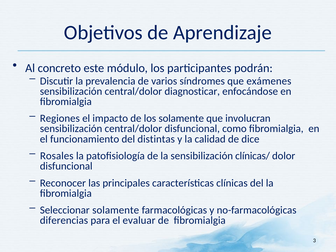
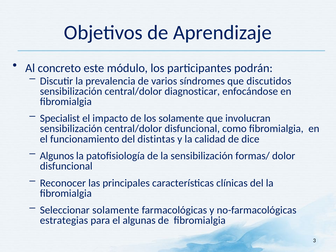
exámenes: exámenes -> discutidos
Regiones: Regiones -> Specialist
Rosales: Rosales -> Algunos
clínicas/: clínicas/ -> formas/
diferencias: diferencias -> estrategias
evaluar: evaluar -> algunas
